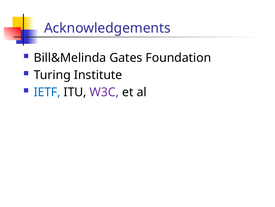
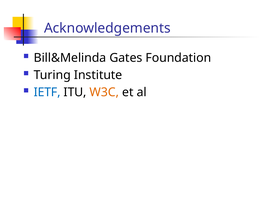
W3C colour: purple -> orange
